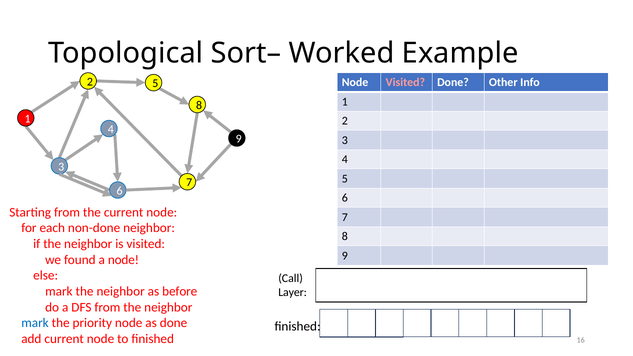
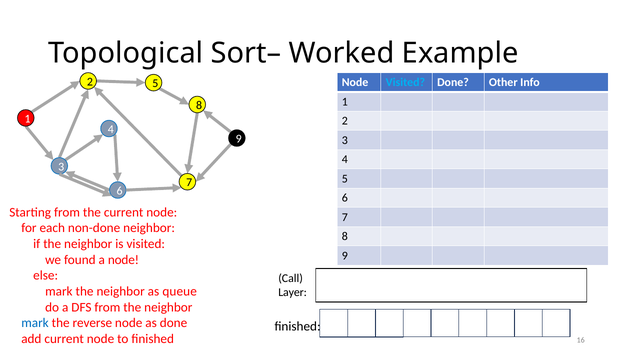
Visited at (405, 82) colour: pink -> light blue
before: before -> queue
priority: priority -> reverse
